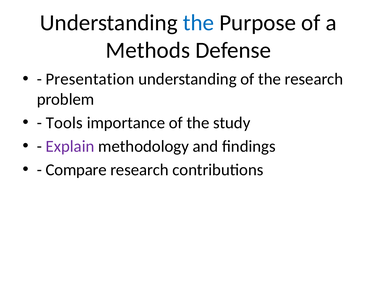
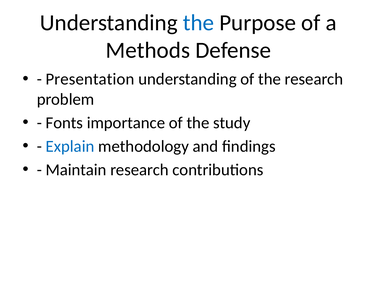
Tools: Tools -> Fonts
Explain colour: purple -> blue
Compare: Compare -> Maintain
